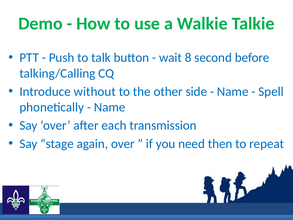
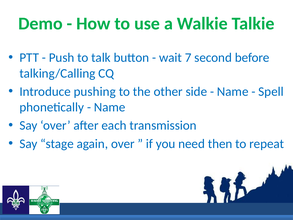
8: 8 -> 7
without: without -> pushing
